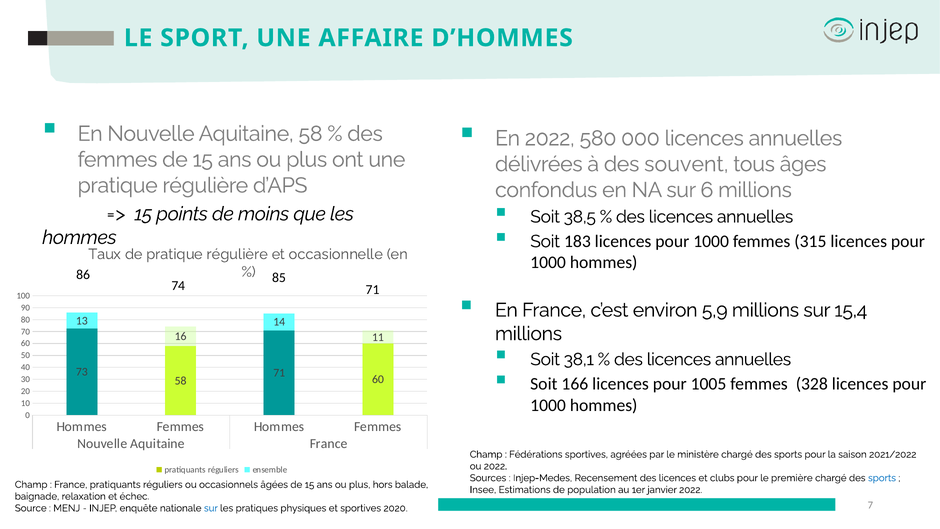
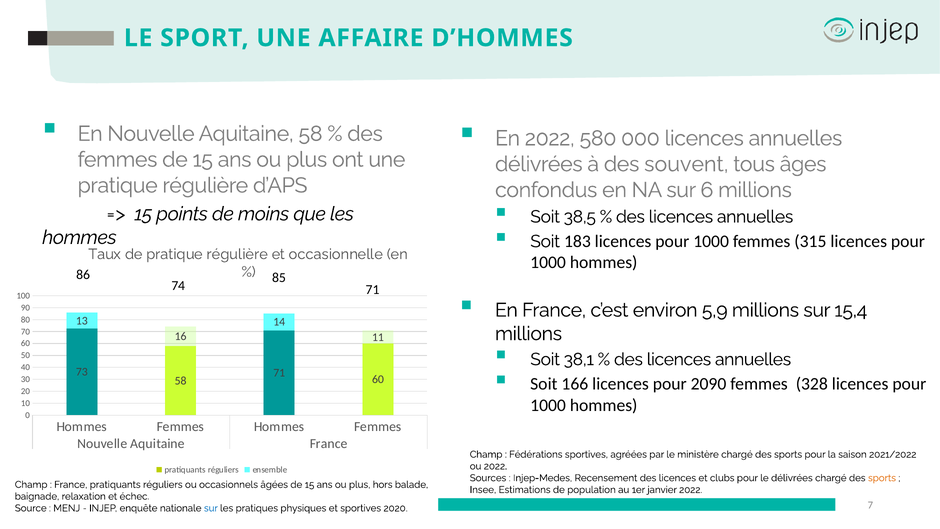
1005: 1005 -> 2090
le première: première -> délivrées
sports at (882, 478) colour: blue -> orange
